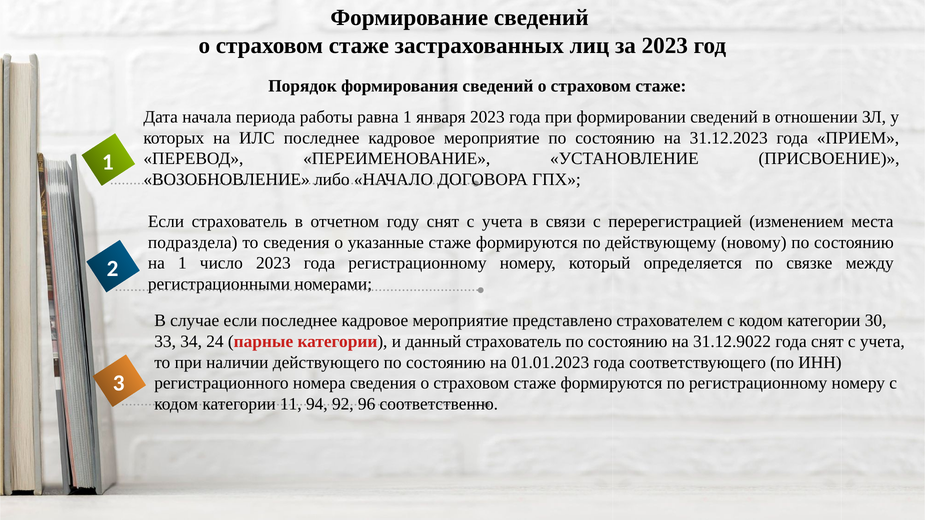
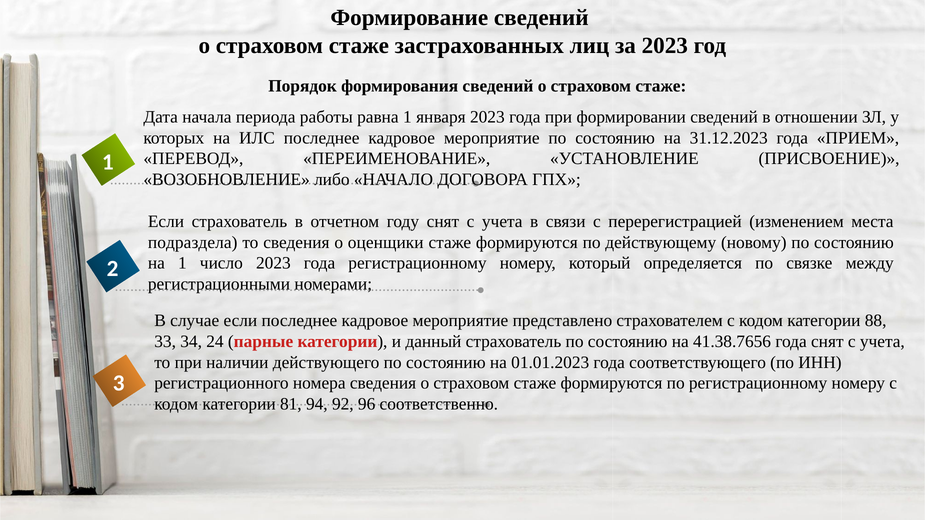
указанные: указанные -> оценщики
30: 30 -> 88
31.12.9022: 31.12.9022 -> 41.38.7656
11: 11 -> 81
